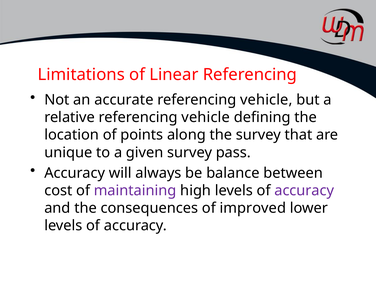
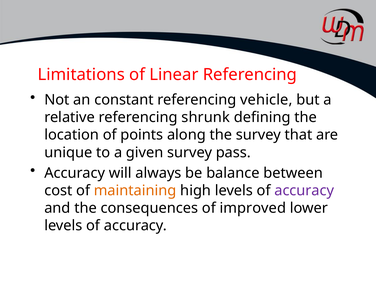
accurate: accurate -> constant
relative referencing vehicle: vehicle -> shrunk
maintaining colour: purple -> orange
